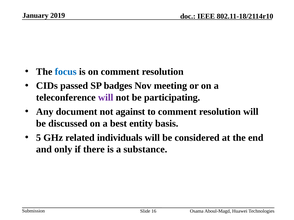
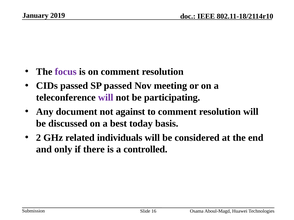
focus colour: blue -> purple
SP badges: badges -> passed
entity: entity -> today
5: 5 -> 2
substance: substance -> controlled
